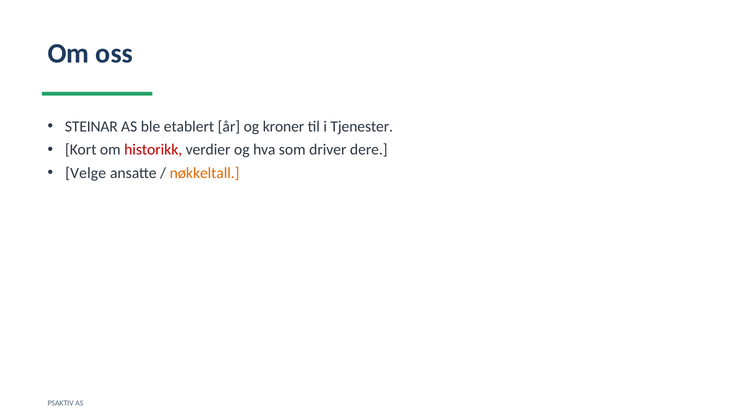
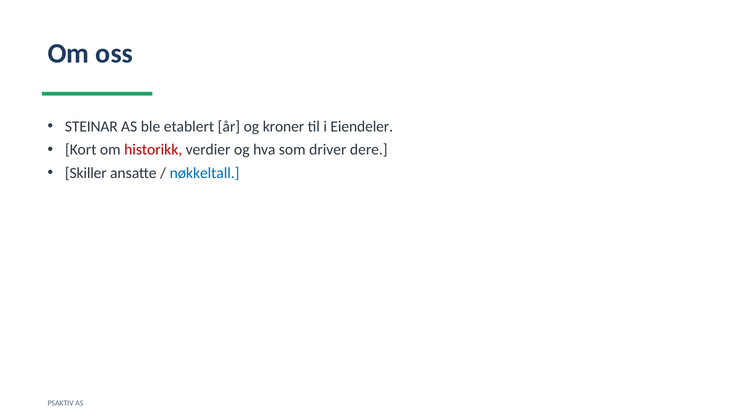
Tjenester: Tjenester -> Eiendeler
Velge: Velge -> Skiller
nøkkeltall colour: orange -> blue
